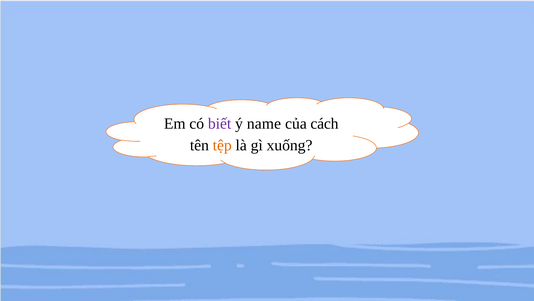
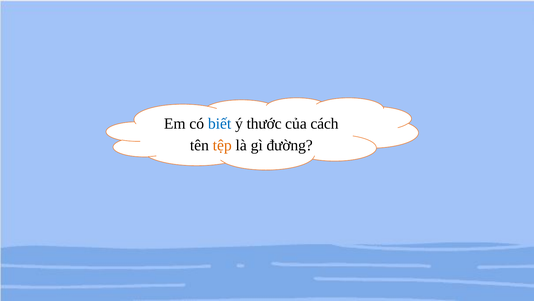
biết colour: purple -> blue
name: name -> thước
xuống: xuống -> đường
